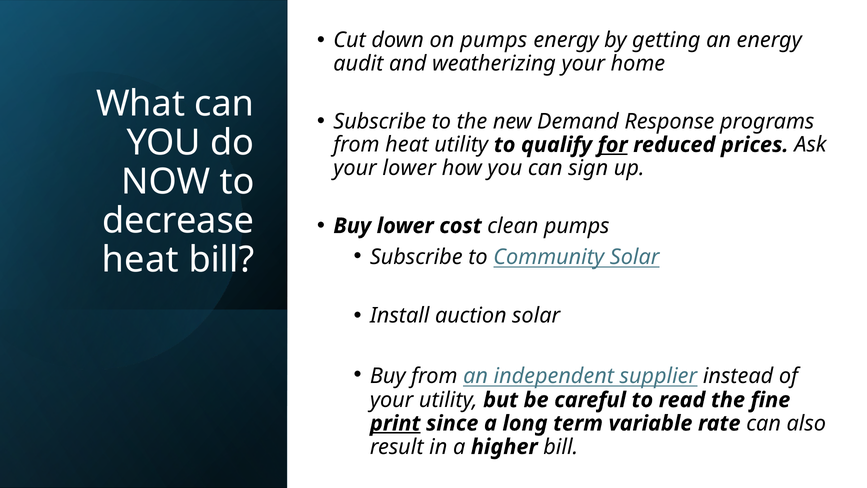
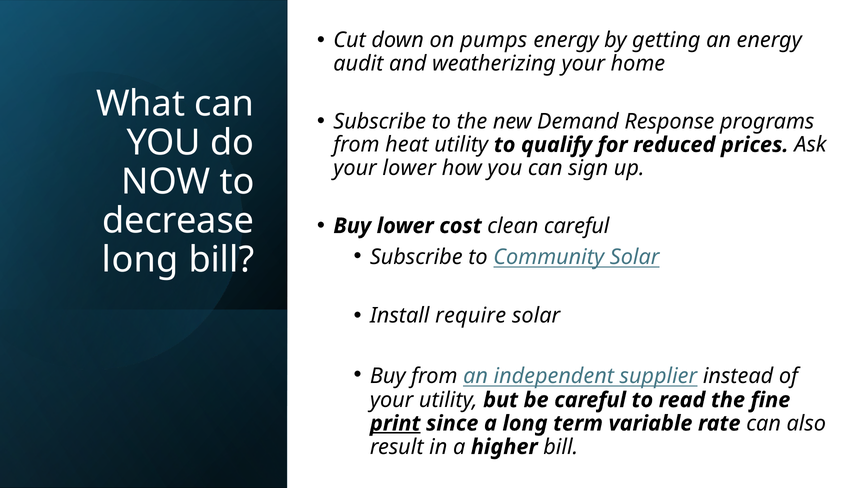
for underline: present -> none
clean pumps: pumps -> careful
heat at (140, 260): heat -> long
auction: auction -> require
